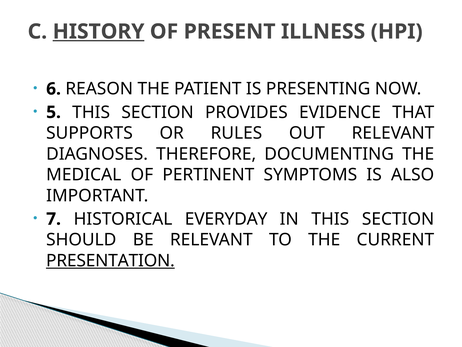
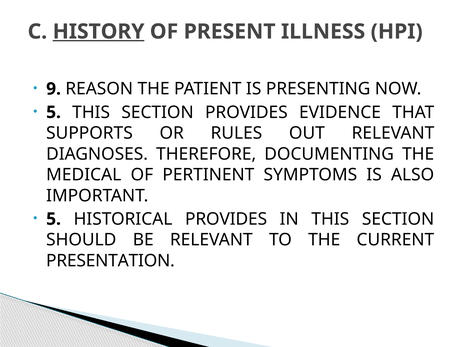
6: 6 -> 9
7 at (54, 219): 7 -> 5
HISTORICAL EVERYDAY: EVERYDAY -> PROVIDES
PRESENTATION underline: present -> none
